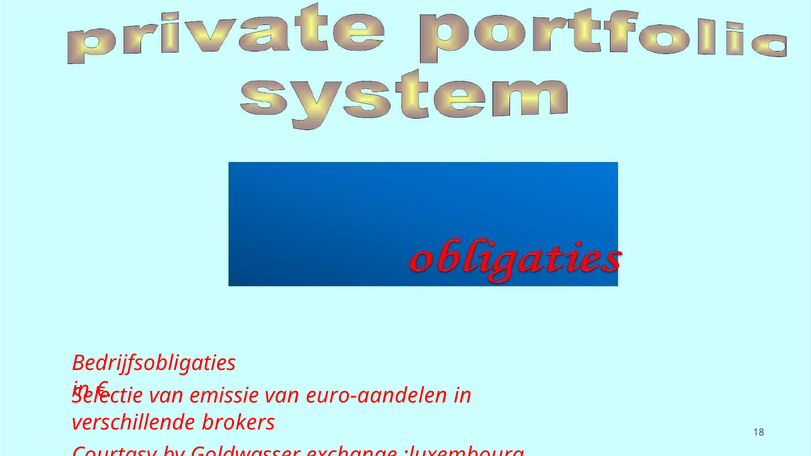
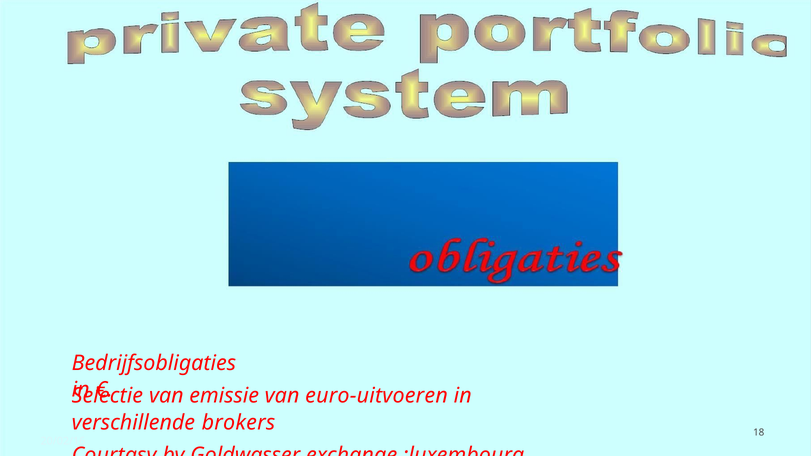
euro-aandelen: euro-aandelen -> euro-uitvoeren
